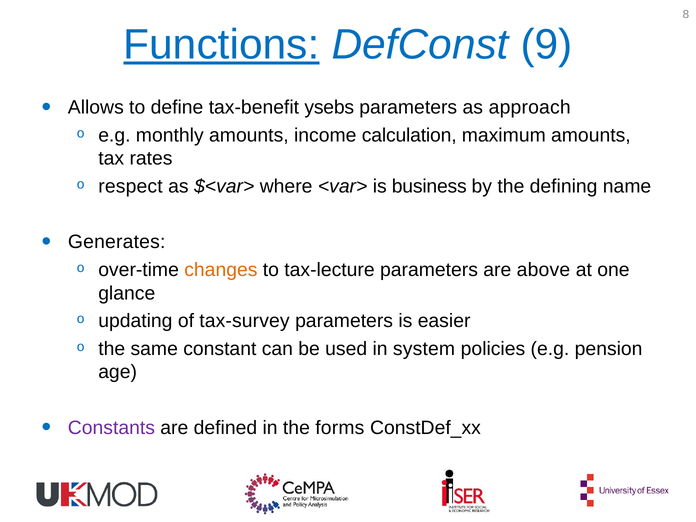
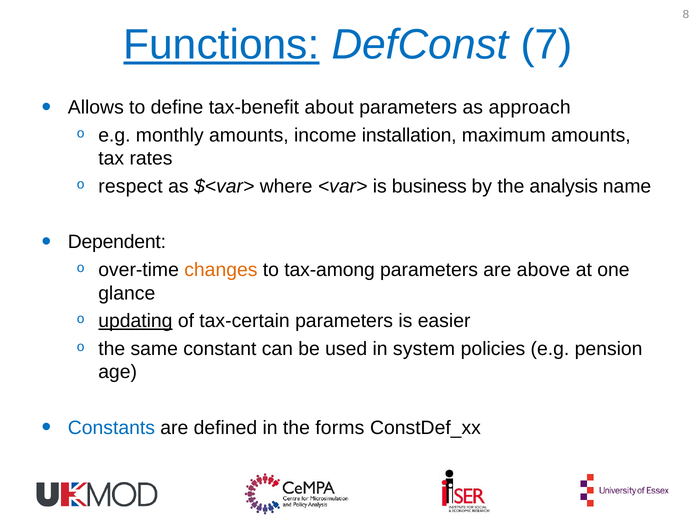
9: 9 -> 7
ysebs: ysebs -> about
calculation: calculation -> installation
defining: defining -> analysis
Generates: Generates -> Dependent
tax-lecture: tax-lecture -> tax-among
updating underline: none -> present
tax-survey: tax-survey -> tax-certain
Constants colour: purple -> blue
